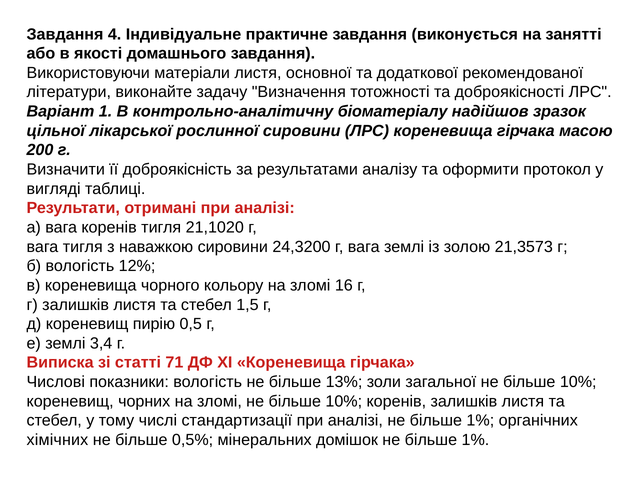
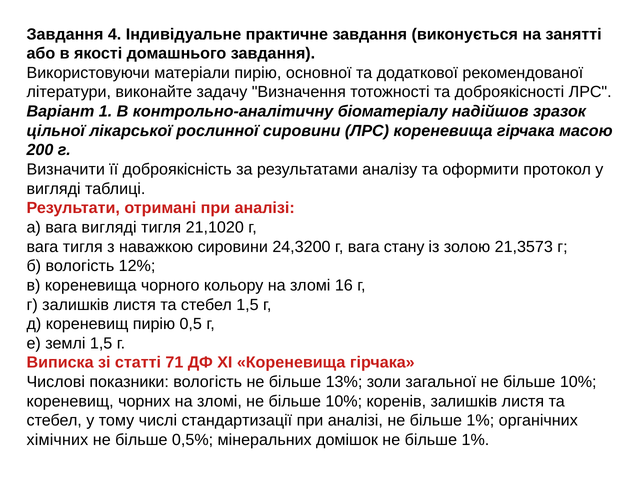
матеріали листя: листя -> пирію
вага коренів: коренів -> вигляді
вага землі: землі -> стану
землі 3,4: 3,4 -> 1,5
